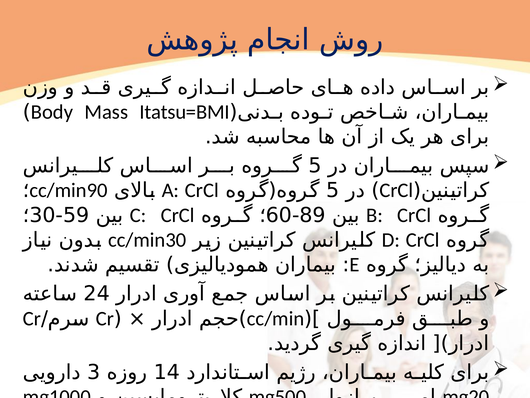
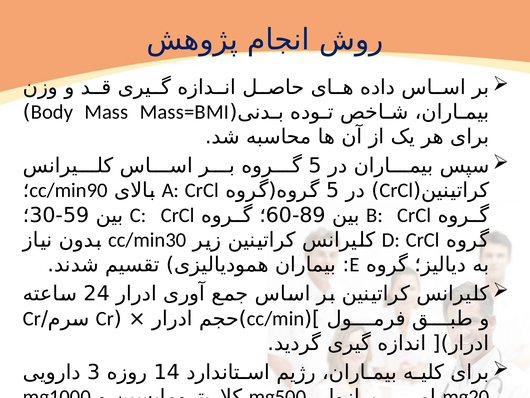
Itatsu=BMI: Itatsu=BMI -> Mass=BMI
